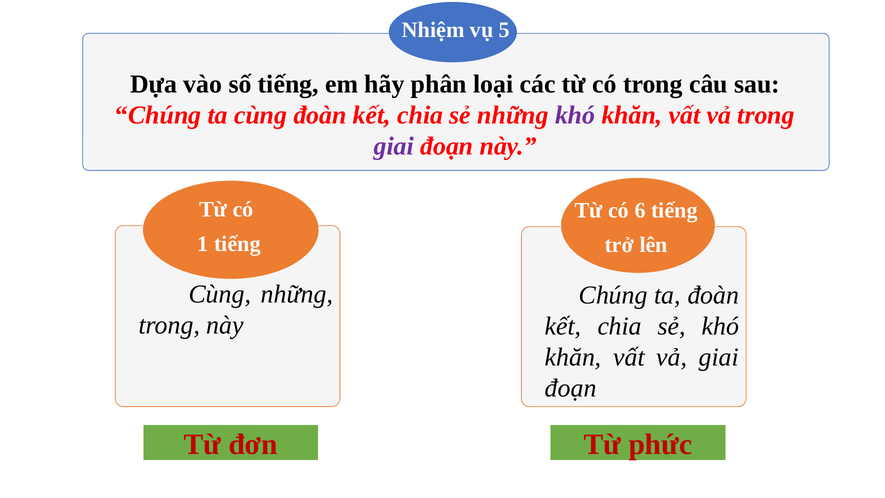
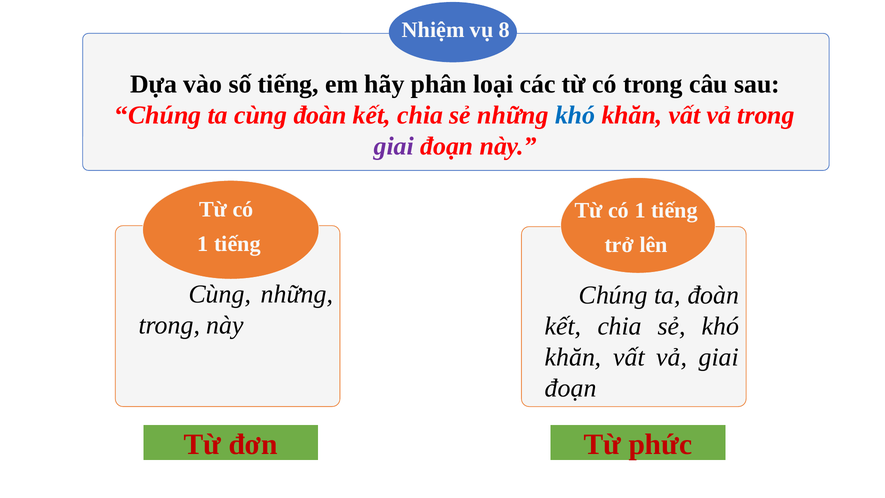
5: 5 -> 8
khó at (575, 115) colour: purple -> blue
6 at (640, 210): 6 -> 1
